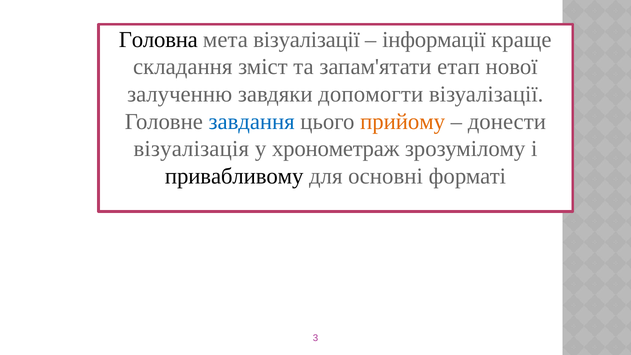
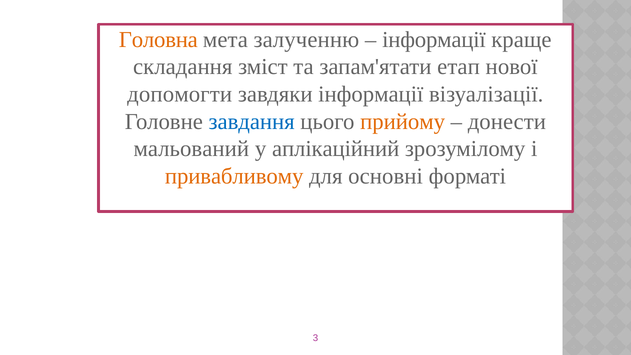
Головна colour: black -> orange
мета візуалізації: візуалізації -> залученню
залученню: залученню -> допомогти
завдяки допомогти: допомогти -> інформації
візуалізація: візуалізація -> мальований
хронометраж: хронометраж -> аплікаційний
привабливому colour: black -> orange
